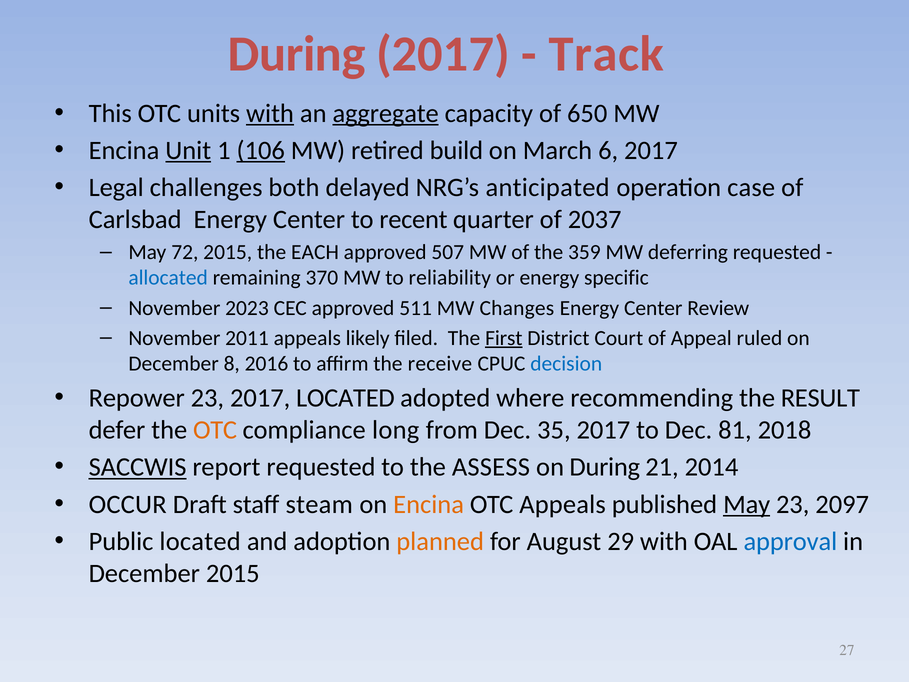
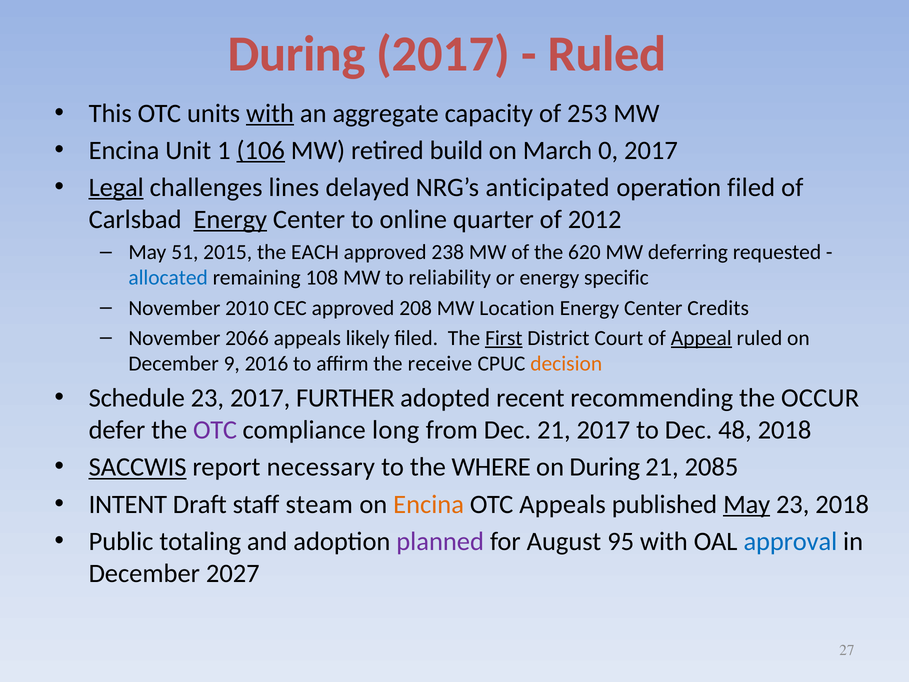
Track at (606, 54): Track -> Ruled
aggregate underline: present -> none
650: 650 -> 253
Unit underline: present -> none
6: 6 -> 0
Legal underline: none -> present
both: both -> lines
operation case: case -> filed
Energy at (230, 219) underline: none -> present
recent: recent -> online
2037: 2037 -> 2012
72: 72 -> 51
507: 507 -> 238
359: 359 -> 620
370: 370 -> 108
2023: 2023 -> 2010
511: 511 -> 208
Changes: Changes -> Location
Review: Review -> Credits
2011: 2011 -> 2066
Appeal underline: none -> present
8: 8 -> 9
decision colour: blue -> orange
Repower: Repower -> Schedule
2017 LOCATED: LOCATED -> FURTHER
where: where -> recent
RESULT: RESULT -> OCCUR
OTC at (215, 430) colour: orange -> purple
Dec 35: 35 -> 21
81: 81 -> 48
report requested: requested -> necessary
ASSESS: ASSESS -> WHERE
2014: 2014 -> 2085
OCCUR: OCCUR -> INTENT
23 2097: 2097 -> 2018
Public located: located -> totaling
planned colour: orange -> purple
29: 29 -> 95
December 2015: 2015 -> 2027
